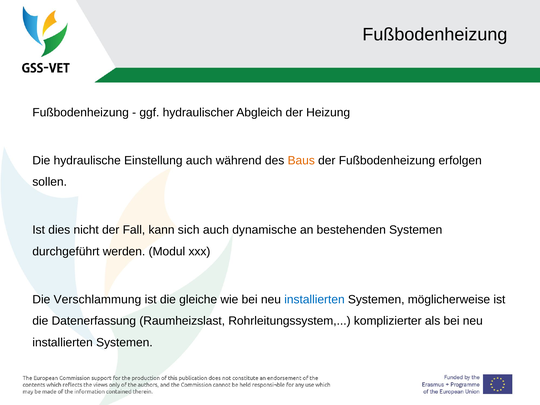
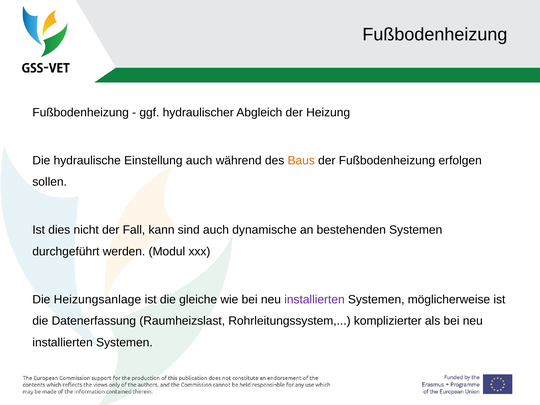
sich: sich -> sind
Verschlammung: Verschlammung -> Heizungsanlage
installierten at (314, 299) colour: blue -> purple
